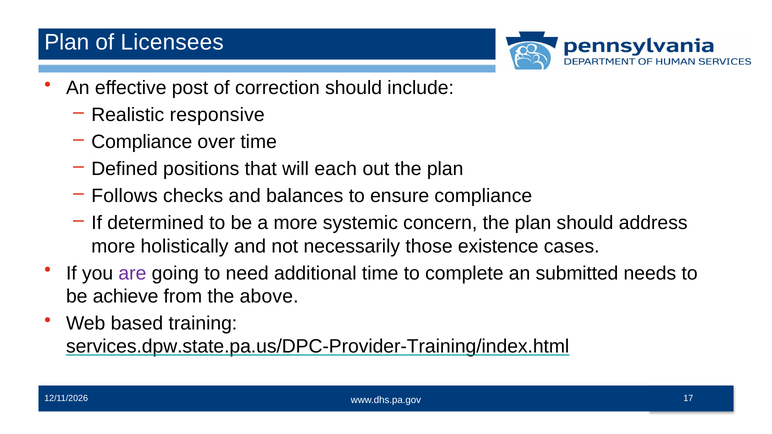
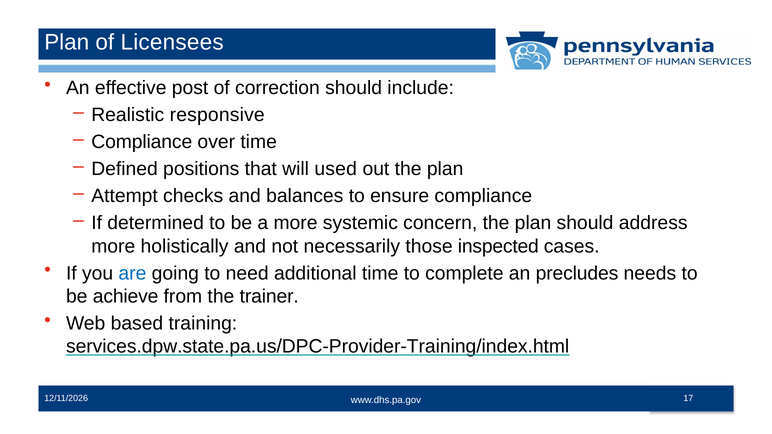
each: each -> used
Follows: Follows -> Attempt
existence: existence -> inspected
are colour: purple -> blue
submitted: submitted -> precludes
above: above -> trainer
